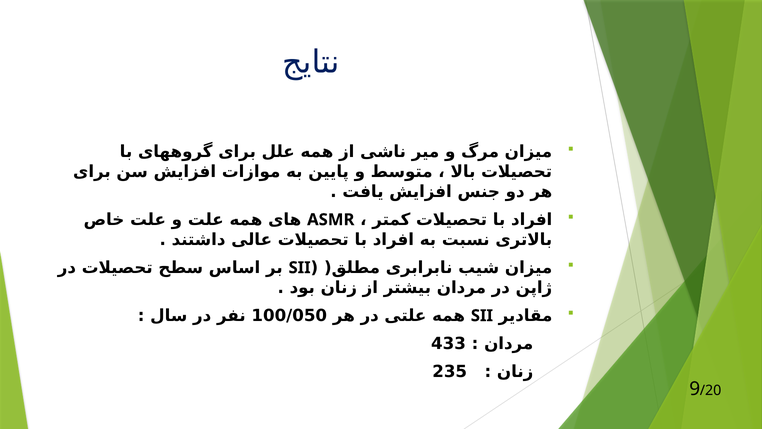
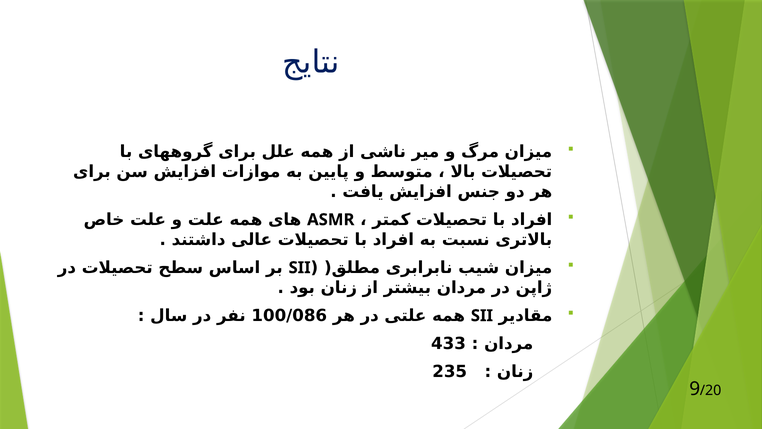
100/050: 100/050 -> 100/086
